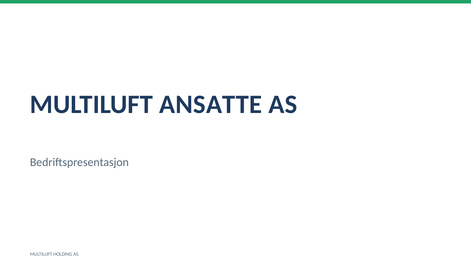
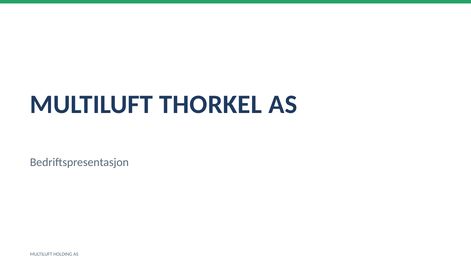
ANSATTE: ANSATTE -> THORKEL
